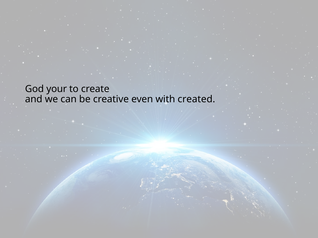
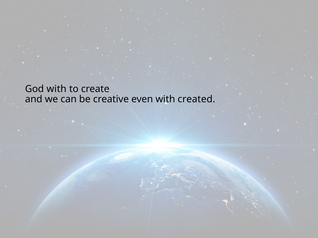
God your: your -> with
